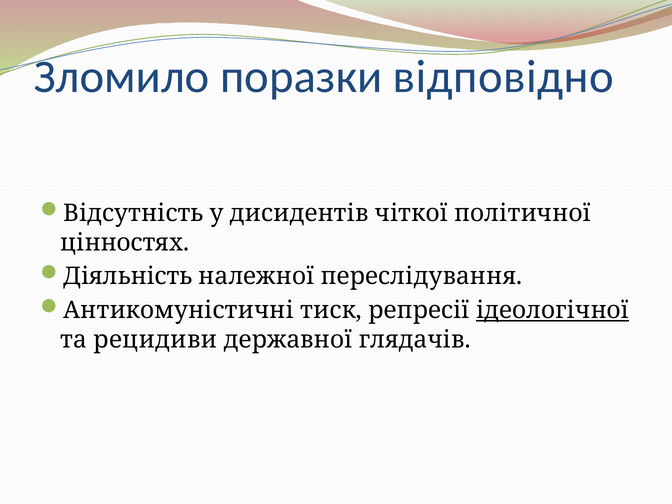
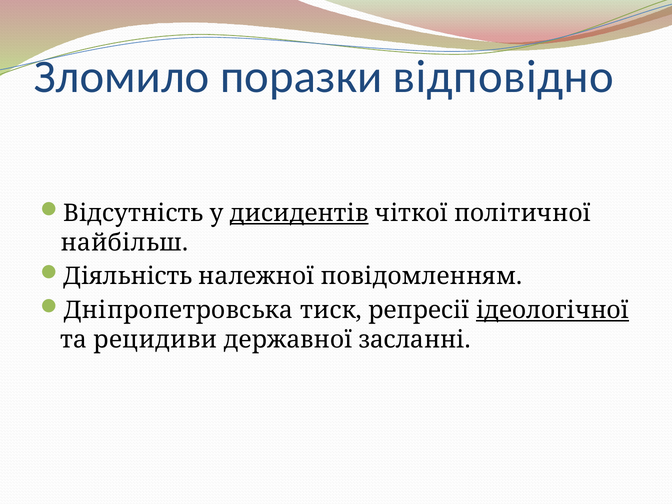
дисидентів underline: none -> present
цінностях: цінностях -> найбільш
переслідування: переслідування -> повідомленням
Антикомуністичні: Антикомуністичні -> Дніпропетровська
глядачів: глядачів -> засланні
